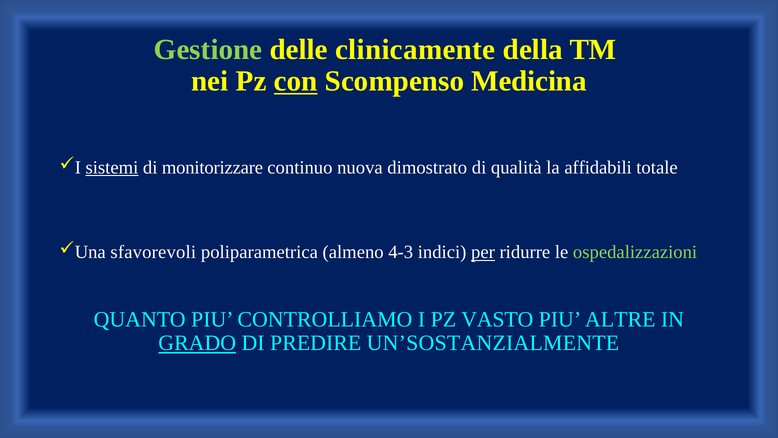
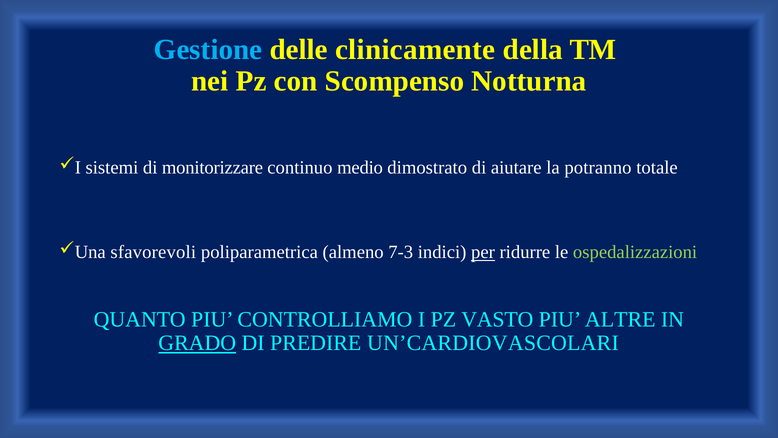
Gestione colour: light green -> light blue
con underline: present -> none
Medicina: Medicina -> Notturna
sistemi underline: present -> none
nuova: nuova -> medio
qualità: qualità -> aiutare
affidabili: affidabili -> potranno
4-3: 4-3 -> 7-3
UN’SOSTANZIALMENTE: UN’SOSTANZIALMENTE -> UN’CARDIOVASCOLARI
